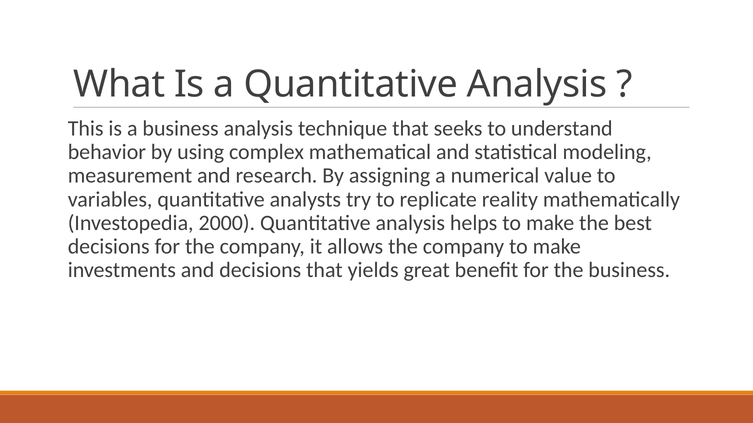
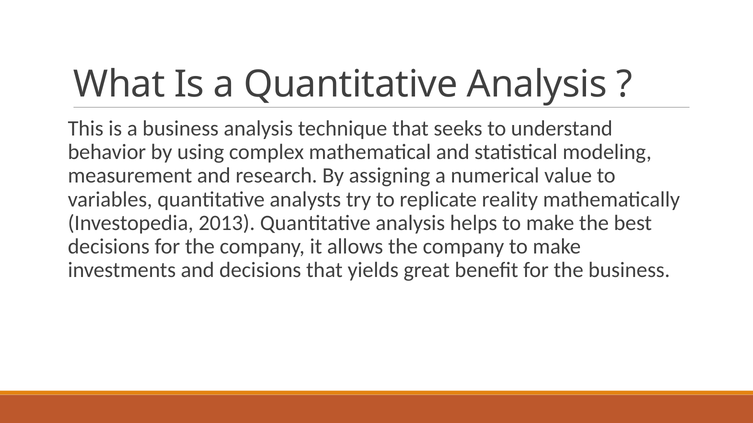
2000: 2000 -> 2013
